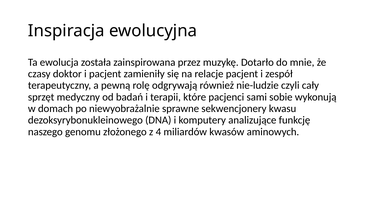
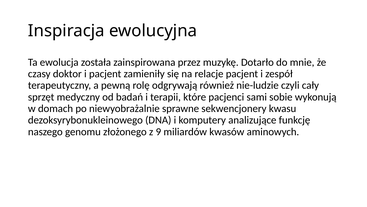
4: 4 -> 9
